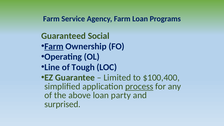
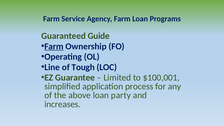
Social: Social -> Guide
$100,400: $100,400 -> $100,001
process underline: present -> none
surprised: surprised -> increases
